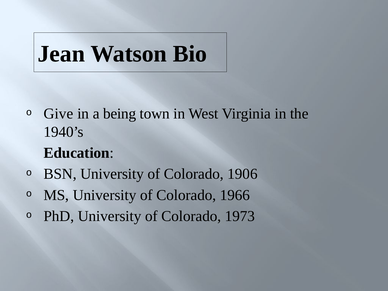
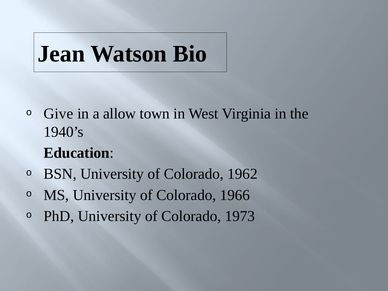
being: being -> allow
1906: 1906 -> 1962
